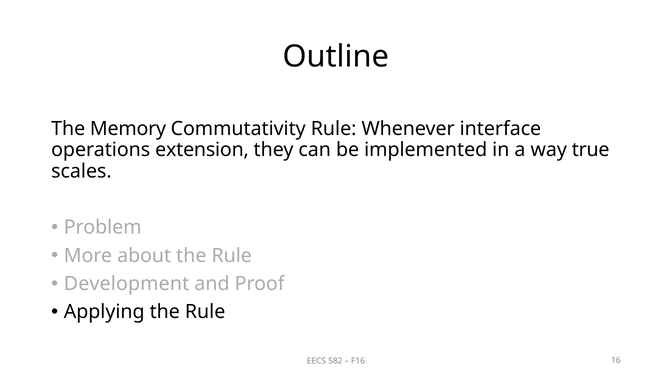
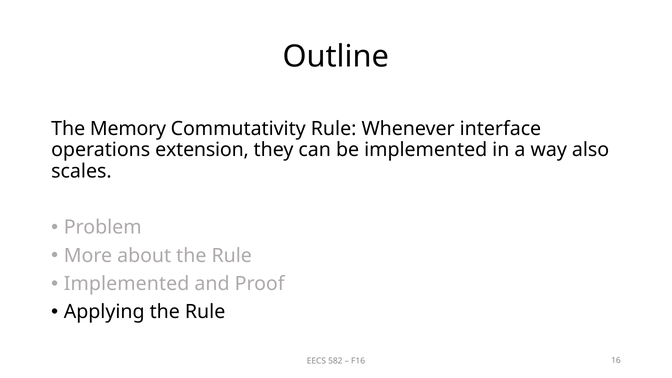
true: true -> also
Development at (127, 284): Development -> Implemented
